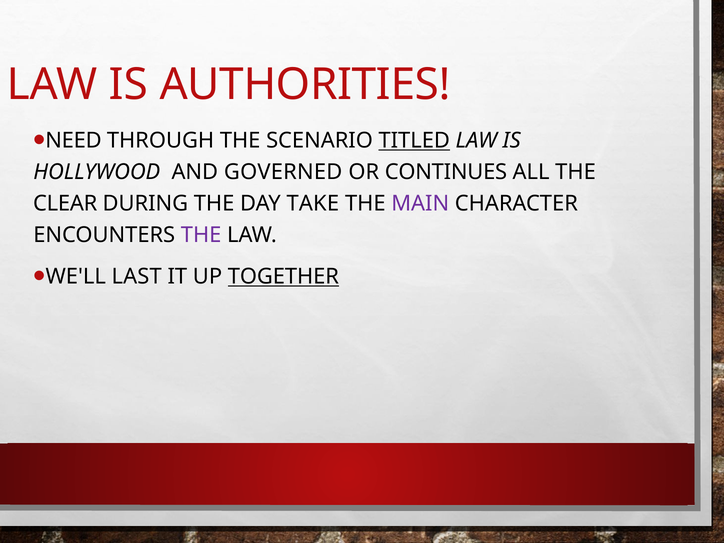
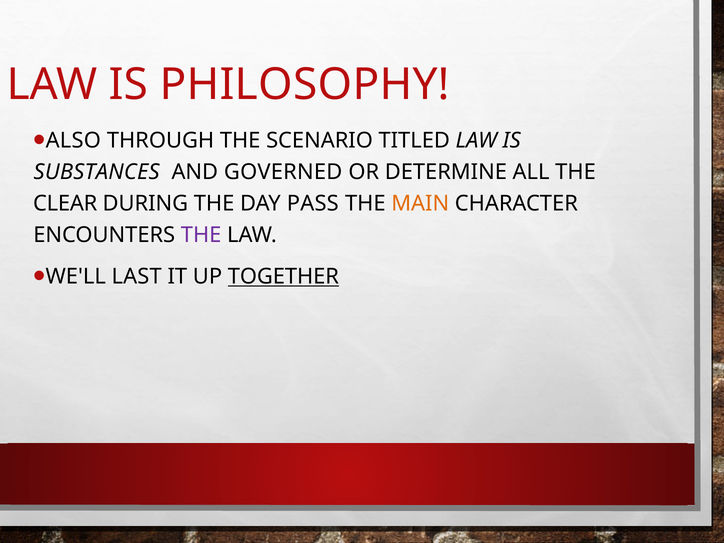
AUTHORITIES: AUTHORITIES -> PHILOSOPHY
NEED: NEED -> ALSO
TITLED underline: present -> none
HOLLYWOOD: HOLLYWOOD -> SUBSTANCES
CONTINUES: CONTINUES -> DETERMINE
TAKE: TAKE -> PASS
MAIN colour: purple -> orange
